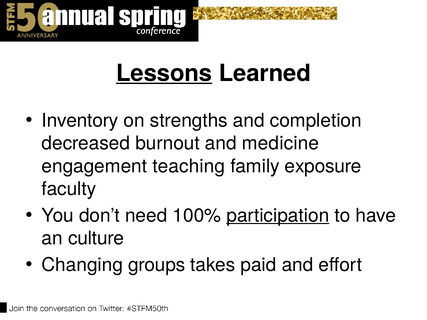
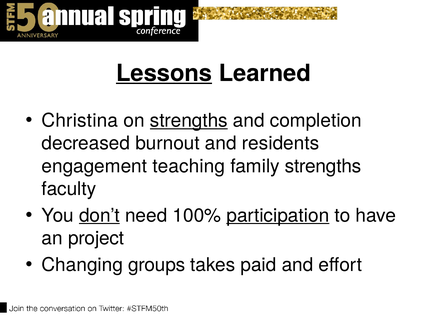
Inventory: Inventory -> Christina
strengths at (189, 121) underline: none -> present
medicine: medicine -> residents
family exposure: exposure -> strengths
don’t underline: none -> present
culture: culture -> project
